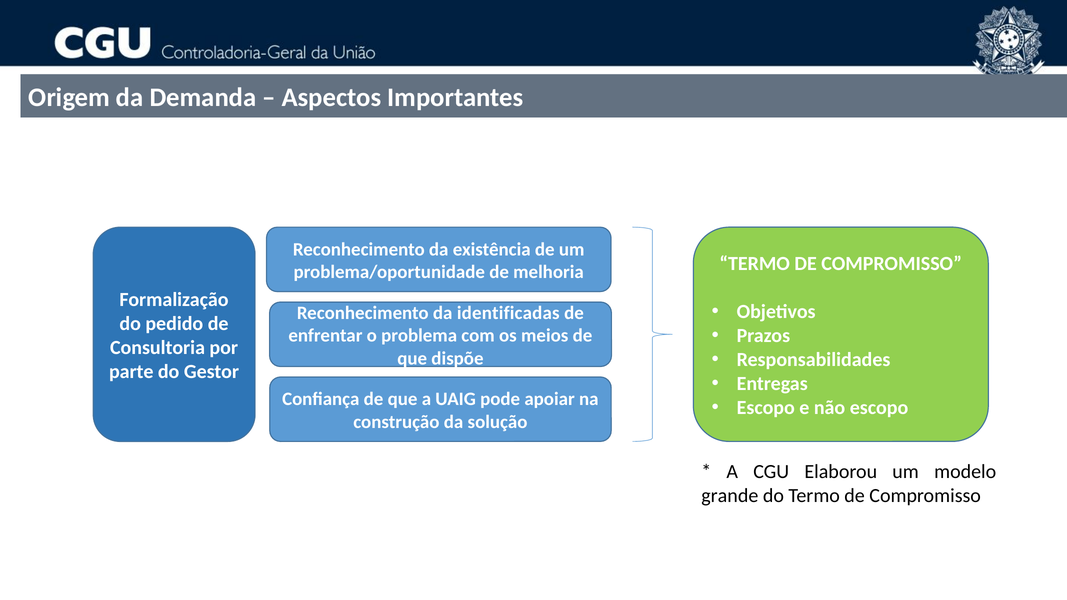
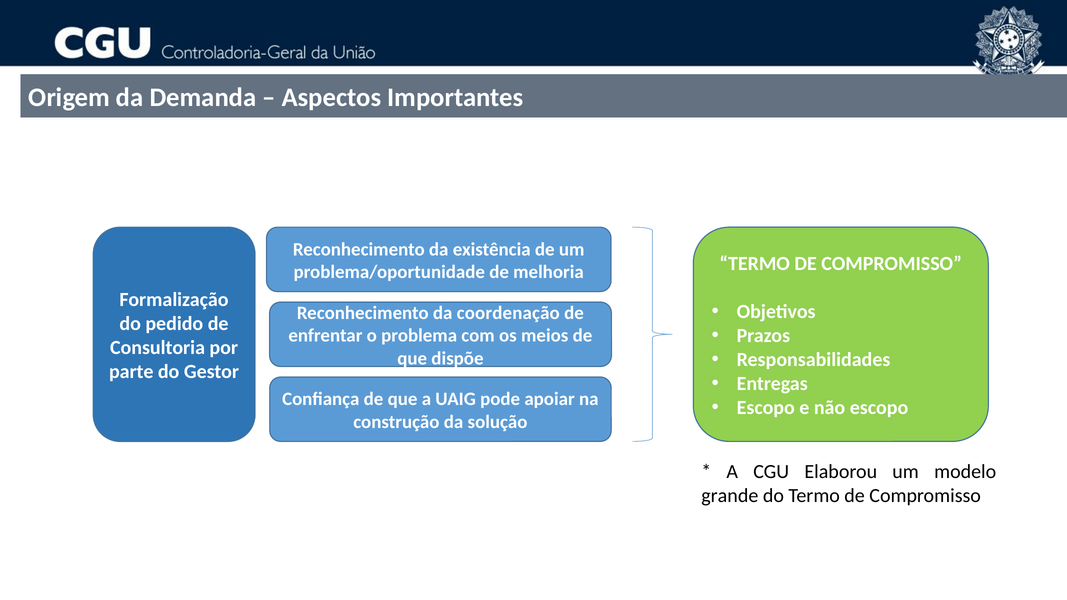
identificadas: identificadas -> coordenação
